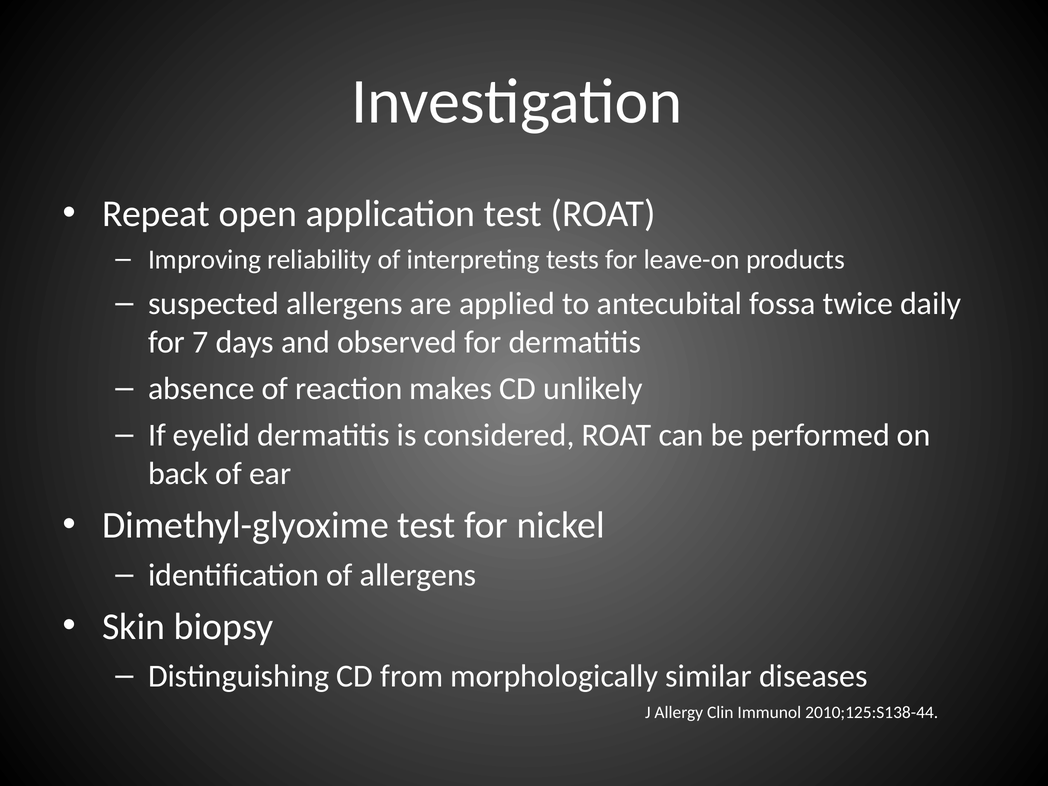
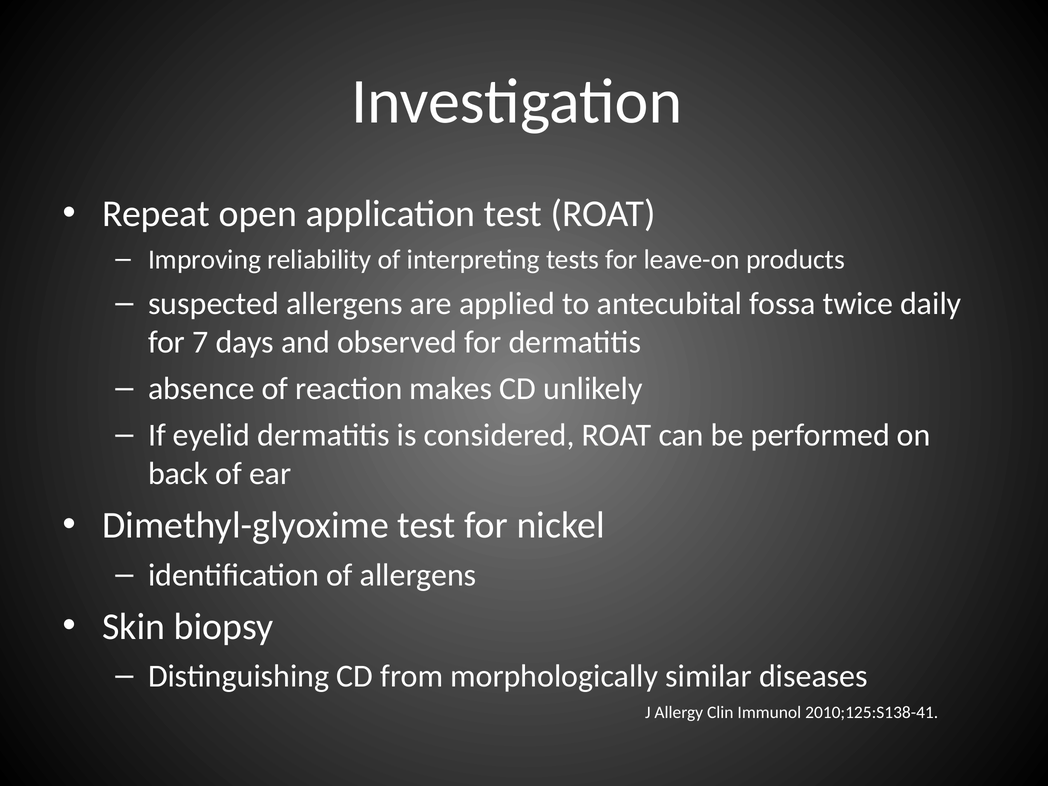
2010;125:S138-44: 2010;125:S138-44 -> 2010;125:S138-41
